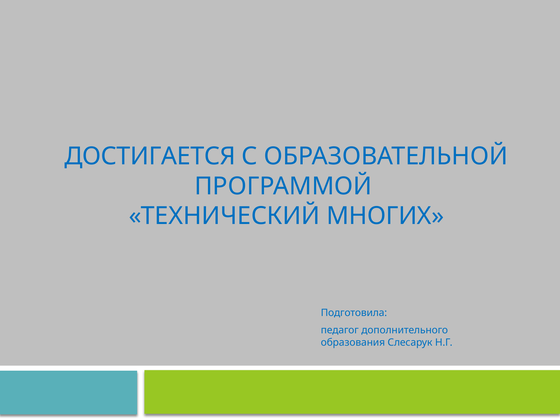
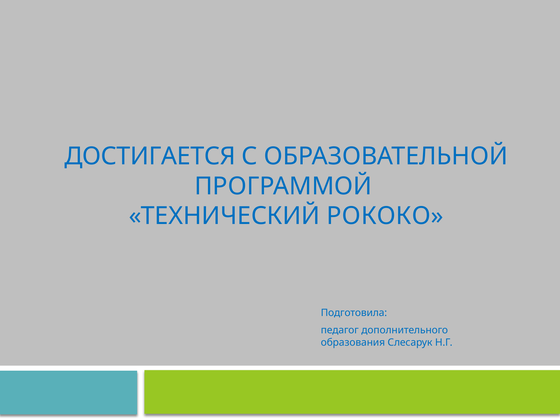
МНОГИХ: МНОГИХ -> РОКОКО
